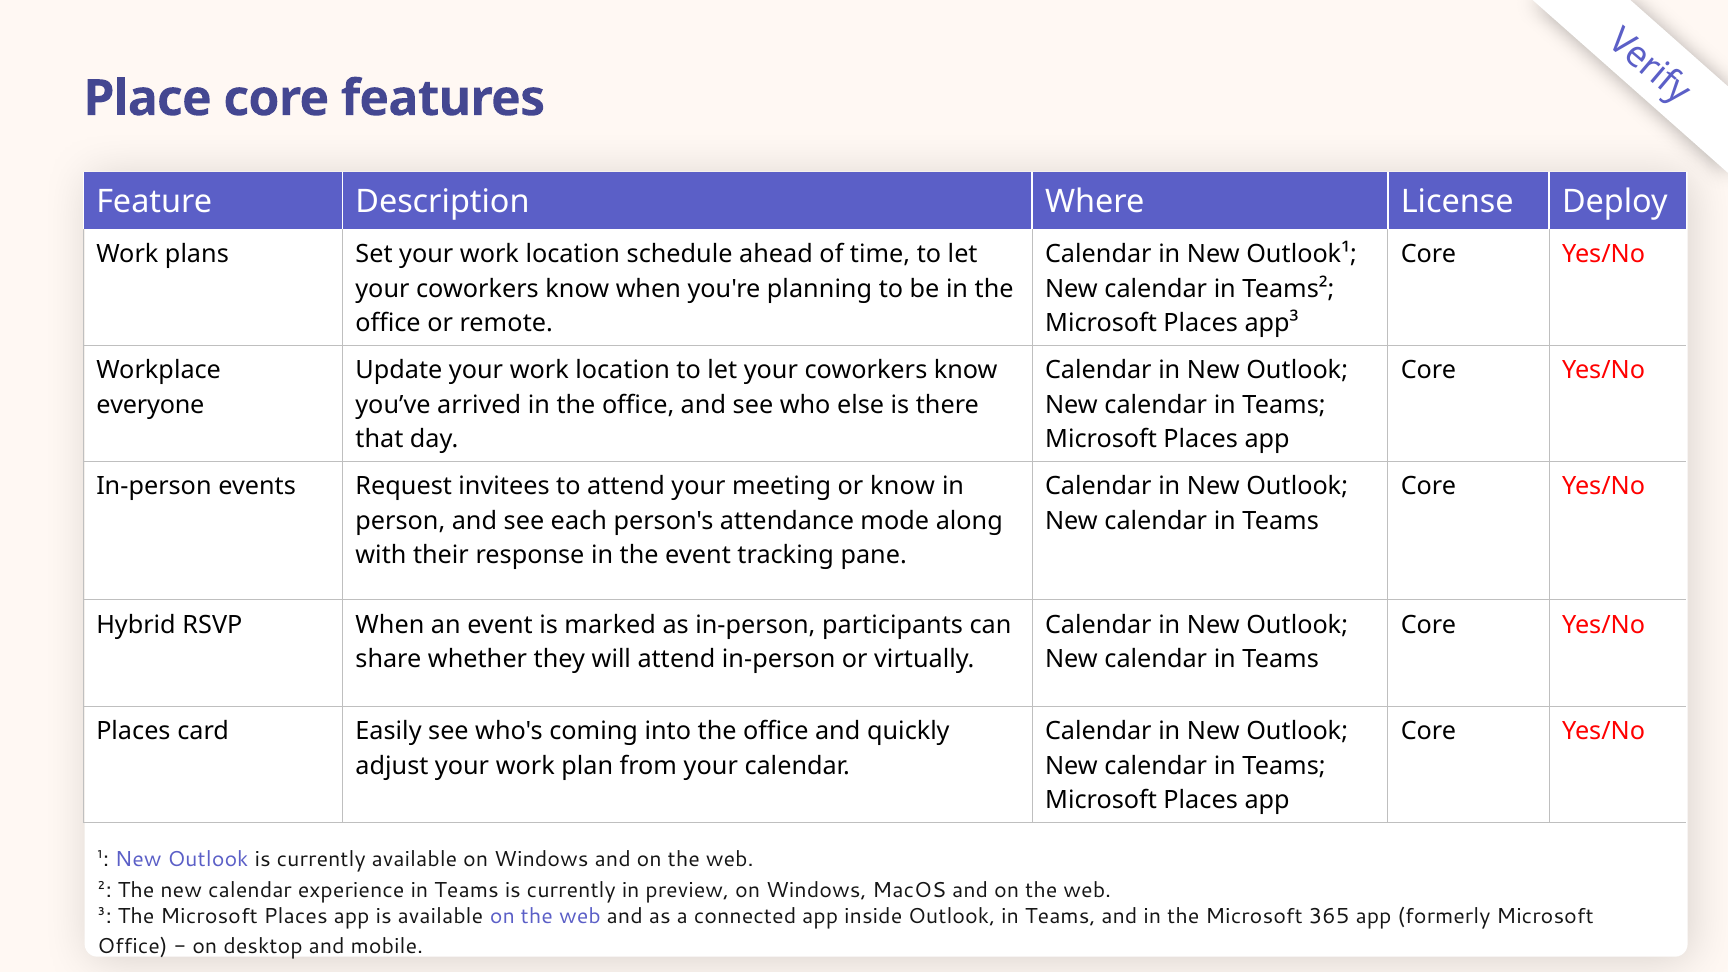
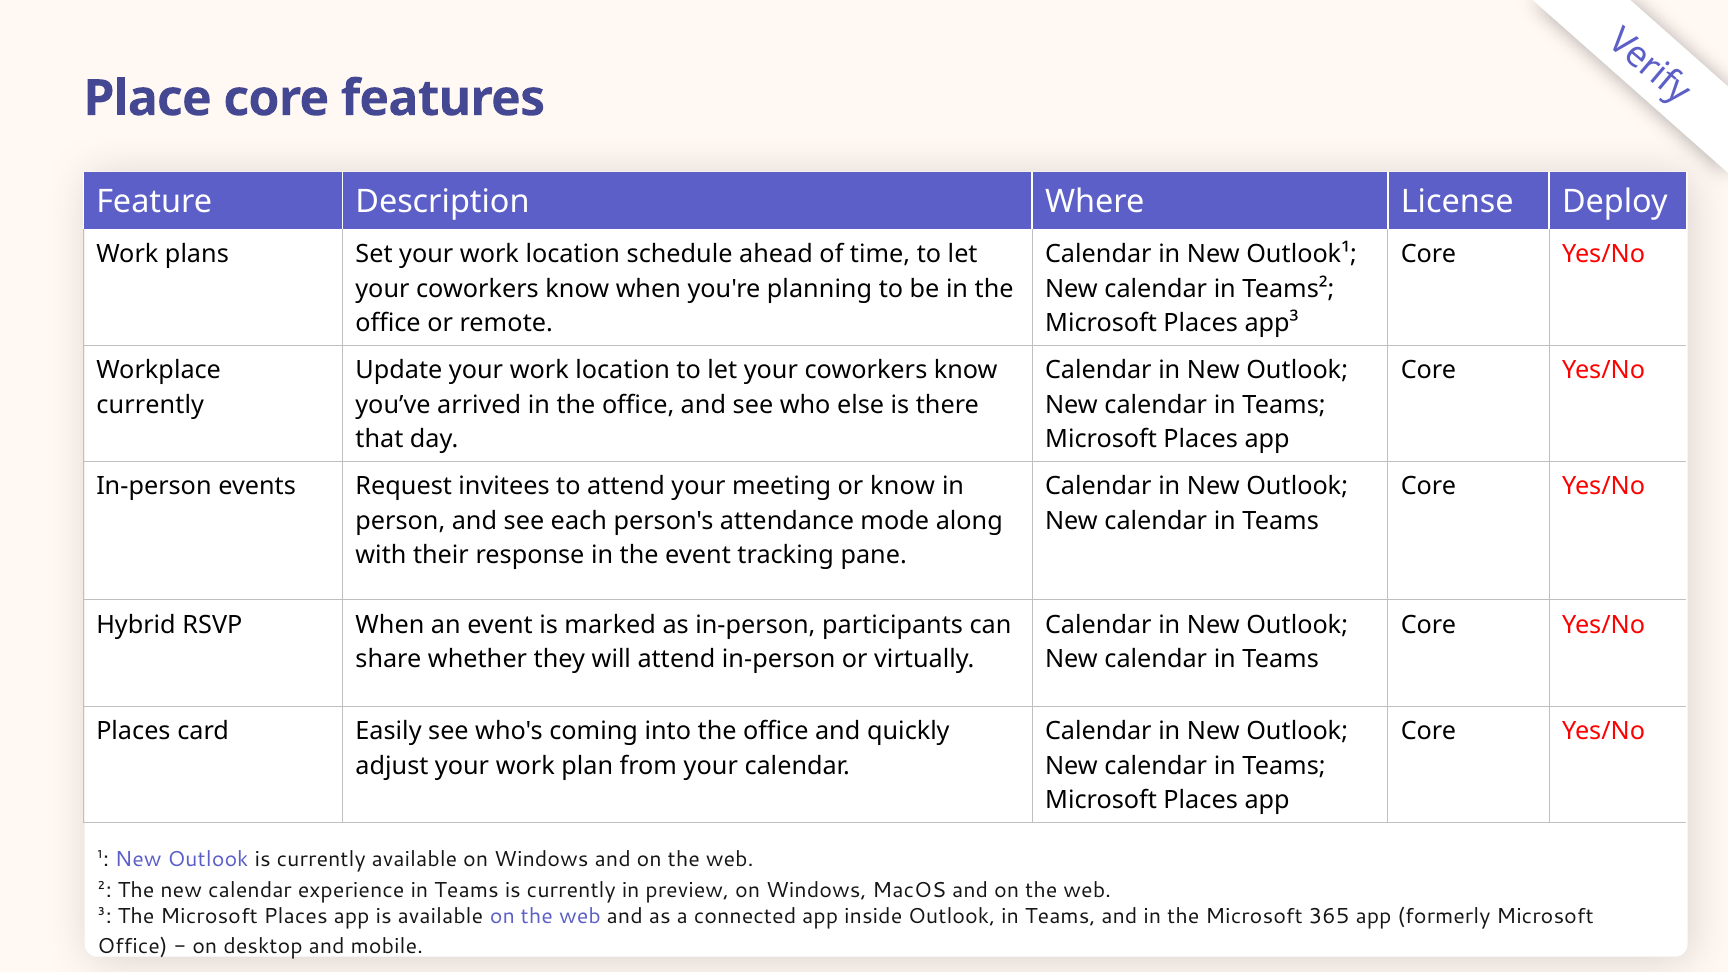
everyone at (150, 405): everyone -> currently
